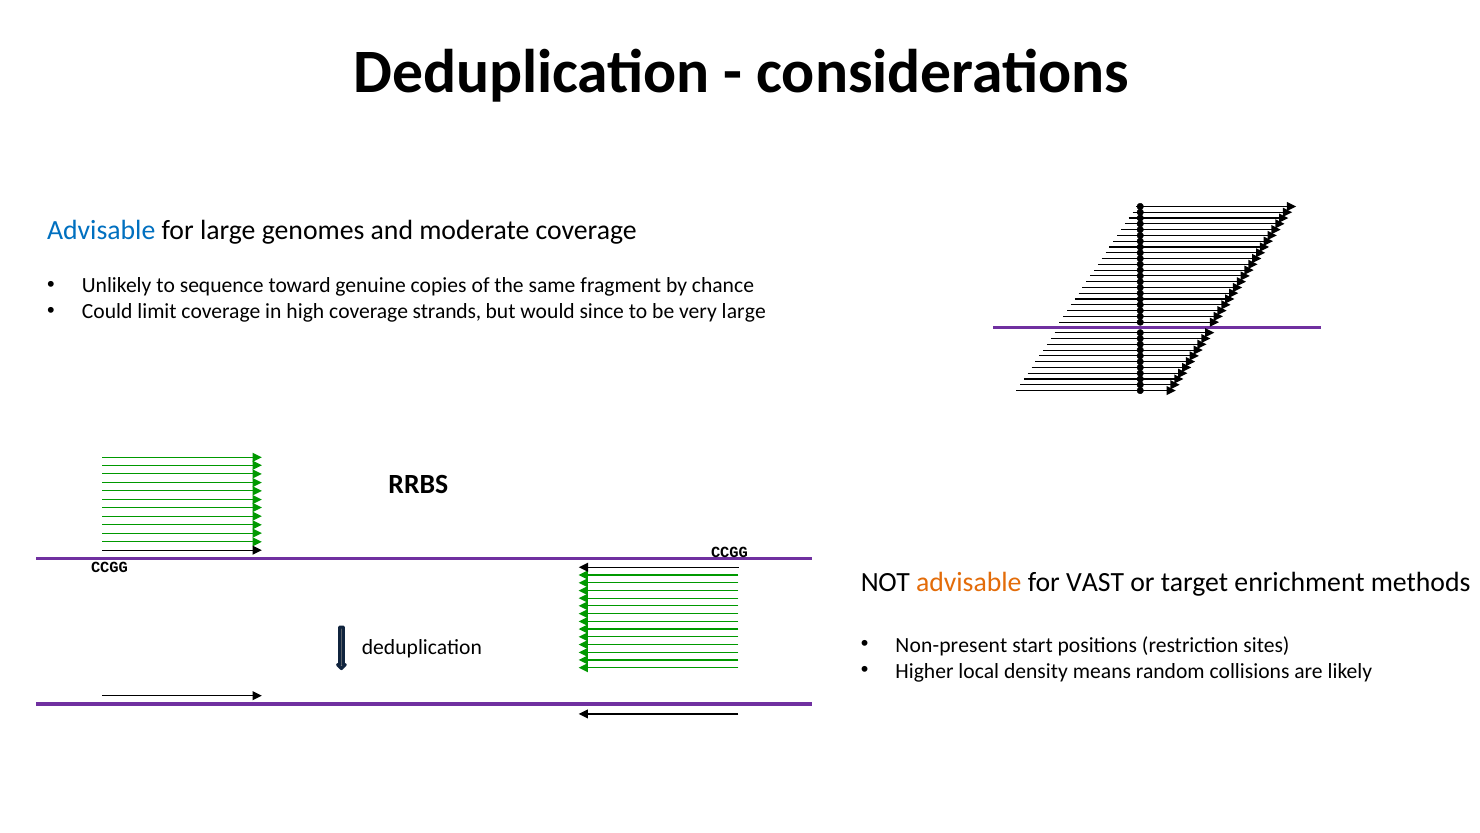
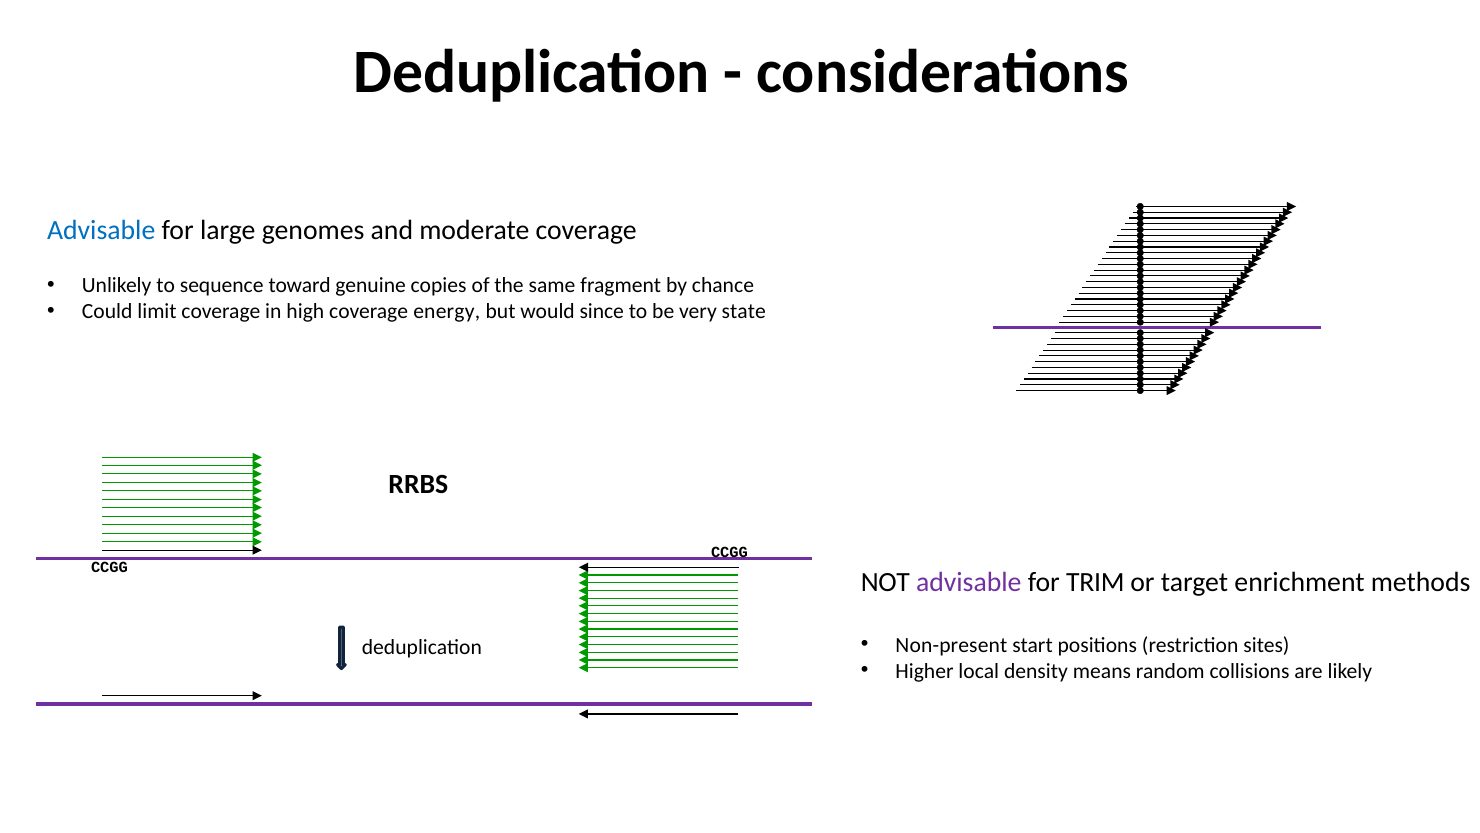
strands: strands -> energy
very large: large -> state
advisable at (969, 582) colour: orange -> purple
VAST: VAST -> TRIM
